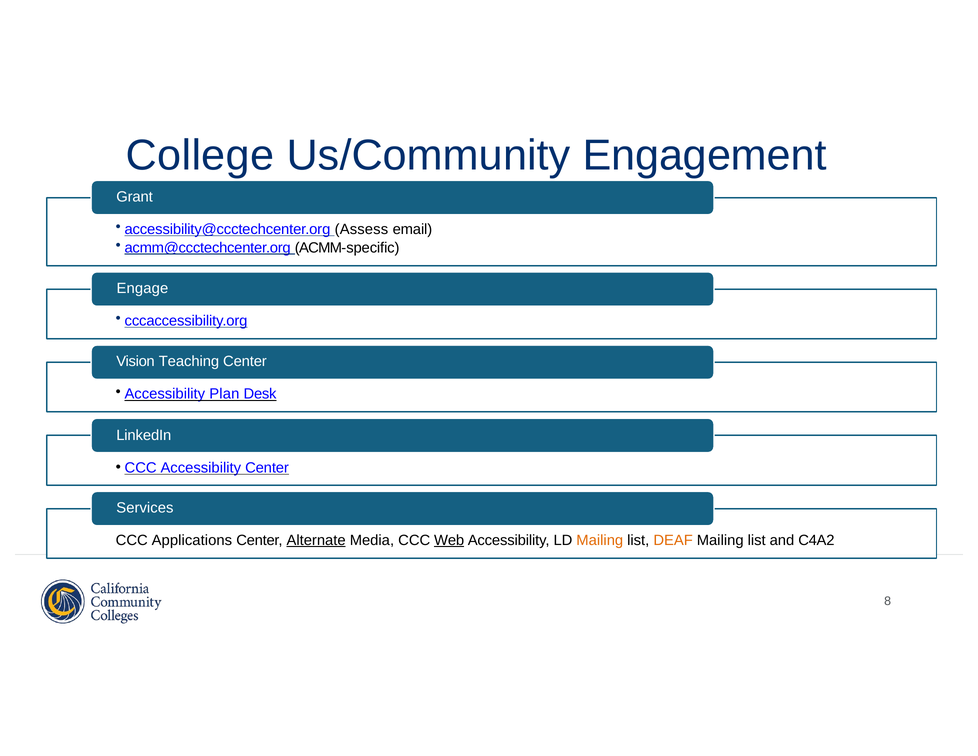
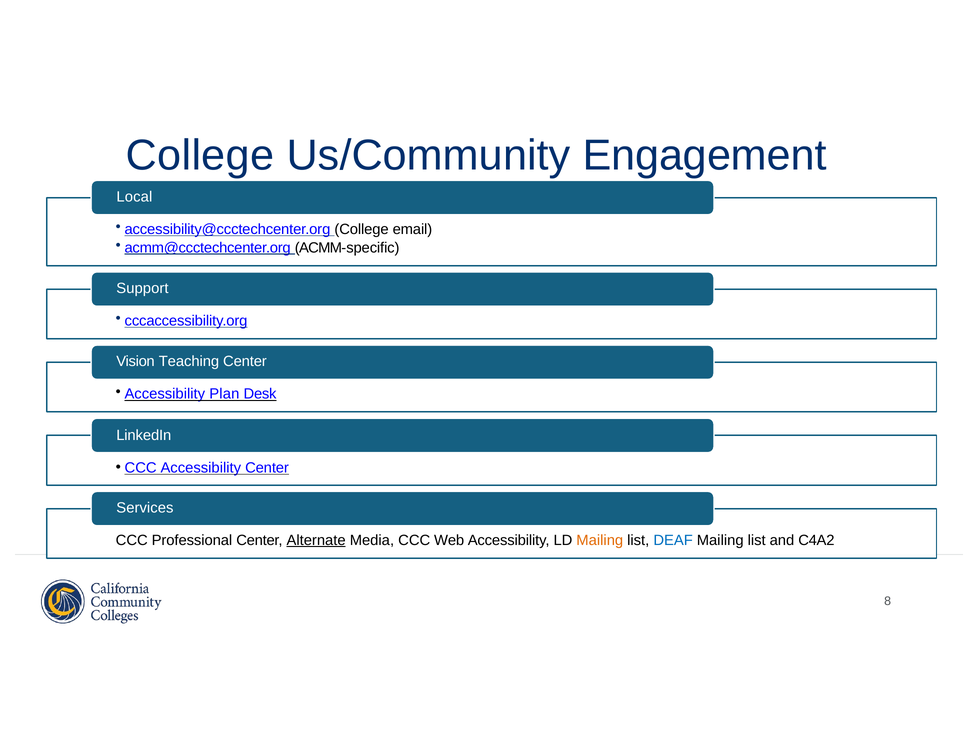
Grant: Grant -> Local
accessibility@ccctechcenter.org Assess: Assess -> College
Engage: Engage -> Support
Applications: Applications -> Professional
Web underline: present -> none
DEAF colour: orange -> blue
